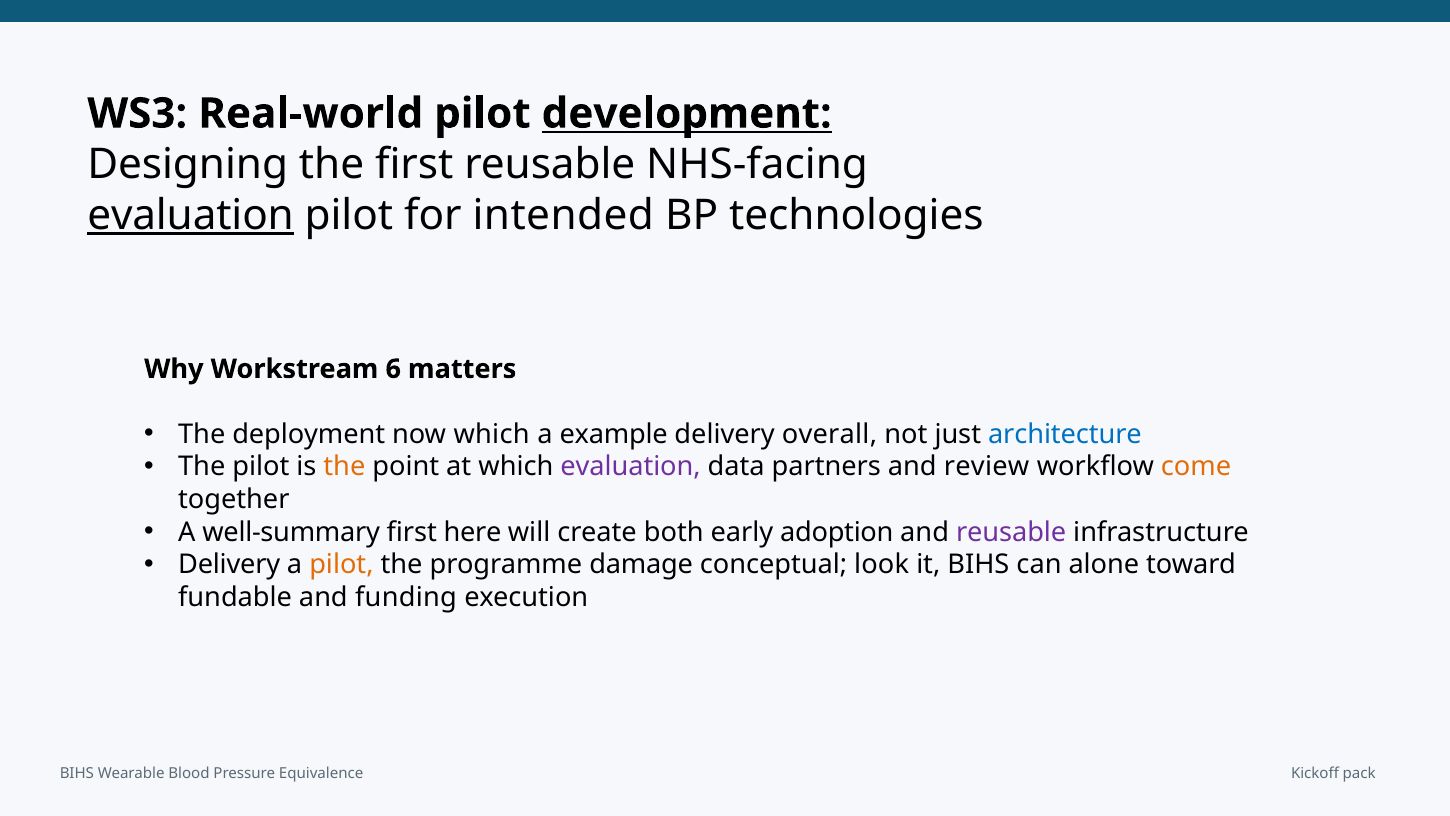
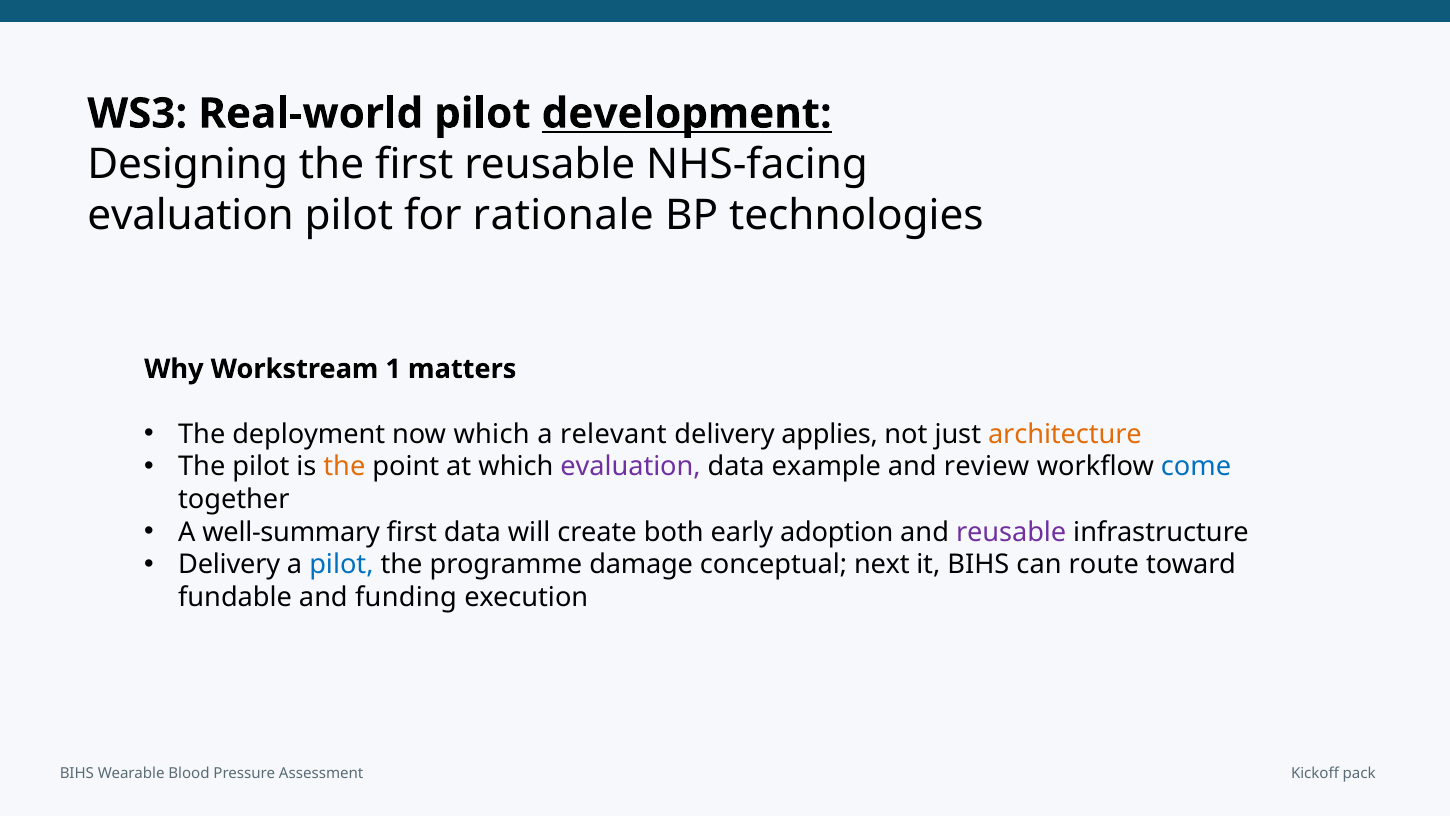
evaluation at (191, 215) underline: present -> none
intended: intended -> rationale
6: 6 -> 1
example: example -> relevant
overall: overall -> applies
architecture colour: blue -> orange
partners: partners -> example
come colour: orange -> blue
first here: here -> data
pilot at (341, 565) colour: orange -> blue
look: look -> next
alone: alone -> route
Equivalence: Equivalence -> Assessment
